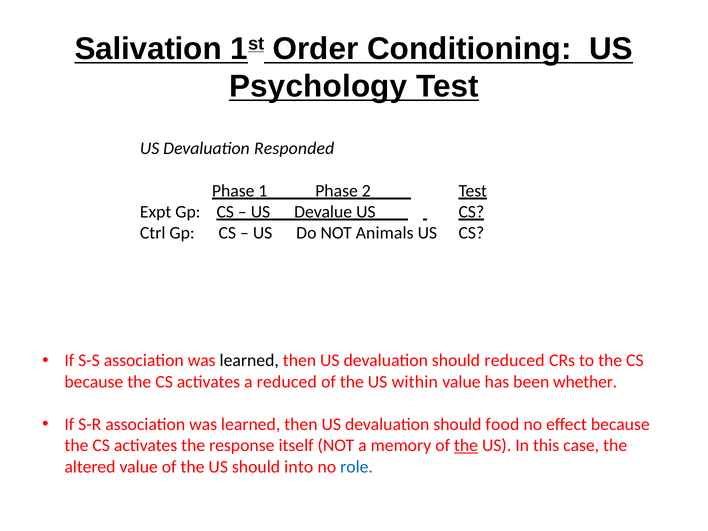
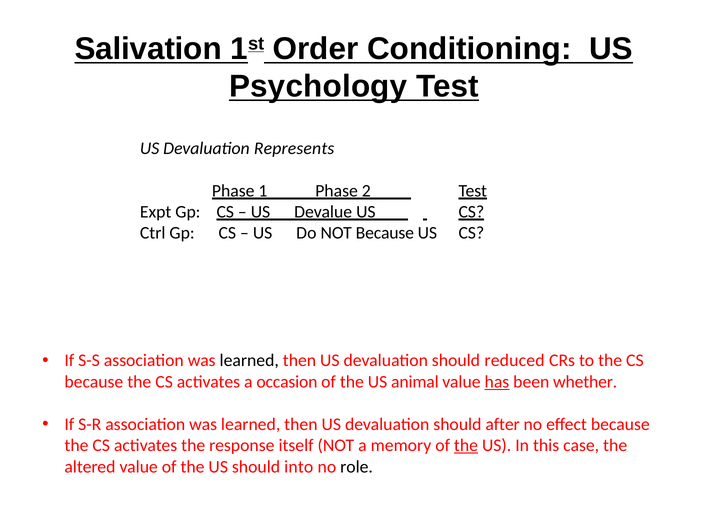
Responded: Responded -> Represents
NOT Animals: Animals -> Because
a reduced: reduced -> occasion
within: within -> animal
has underline: none -> present
food: food -> after
role colour: blue -> black
